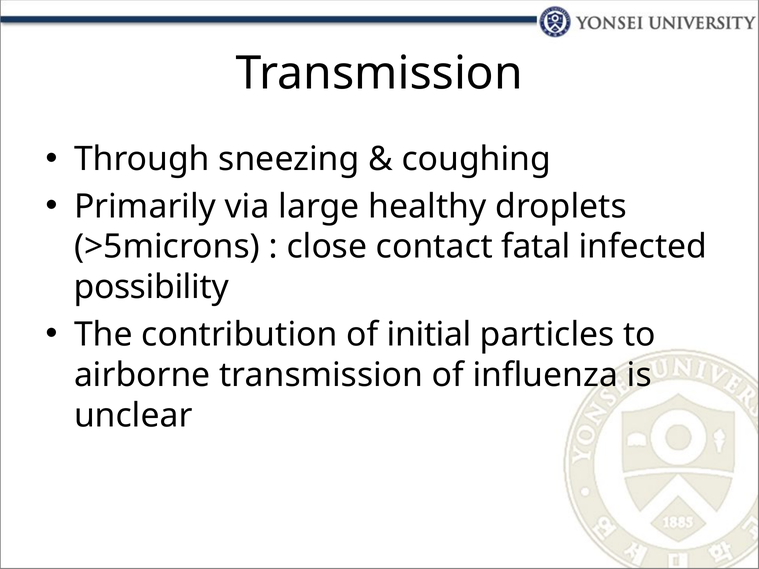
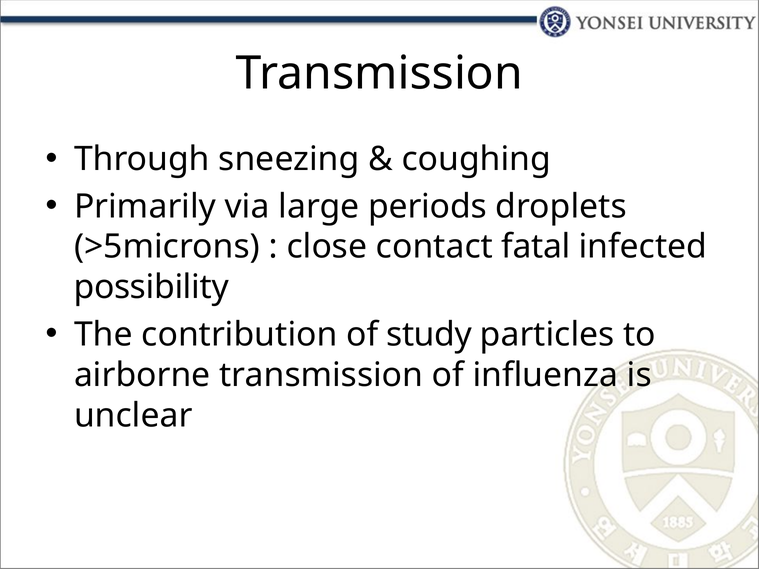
healthy: healthy -> periods
initial: initial -> study
